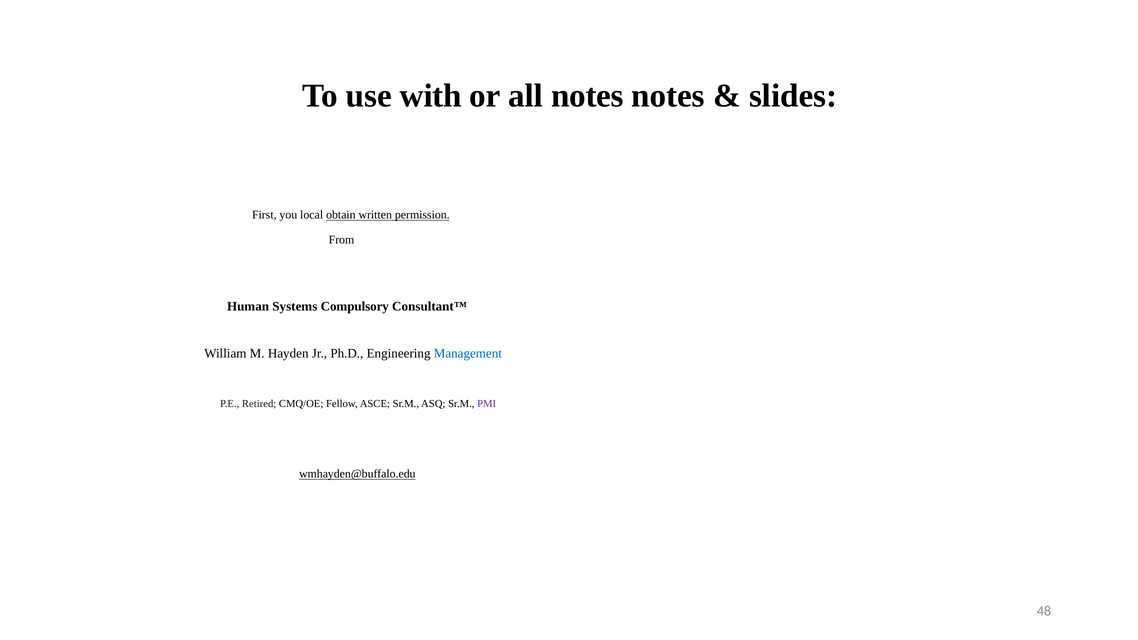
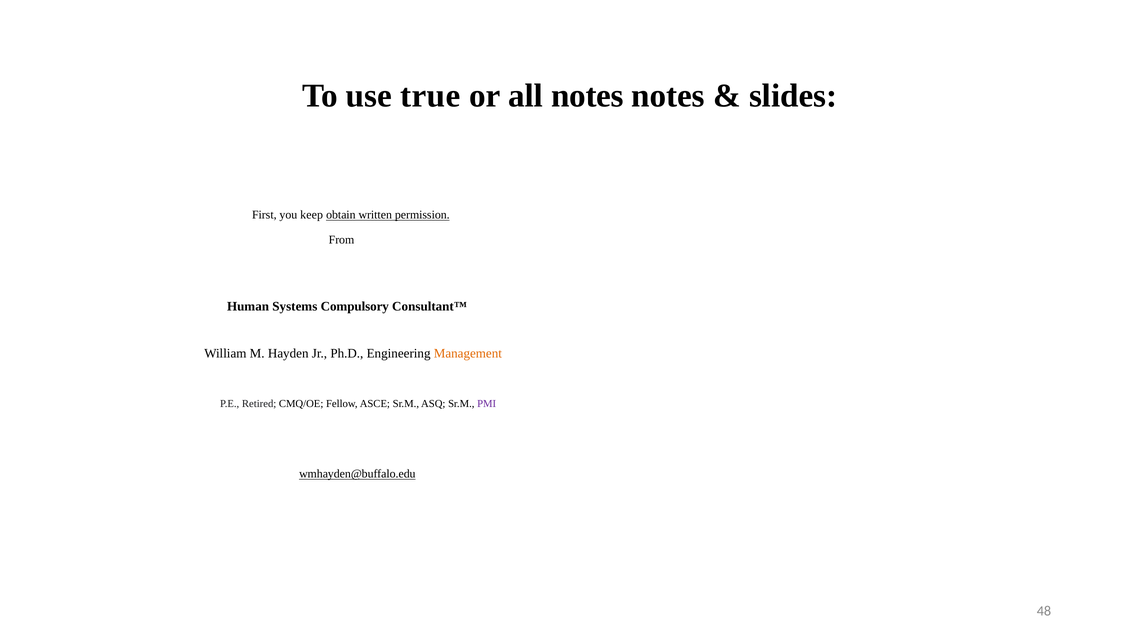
with: with -> true
local: local -> keep
Management colour: blue -> orange
